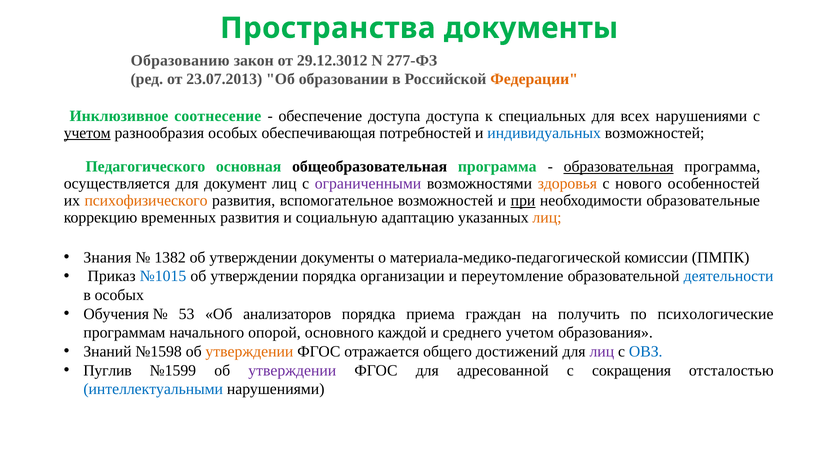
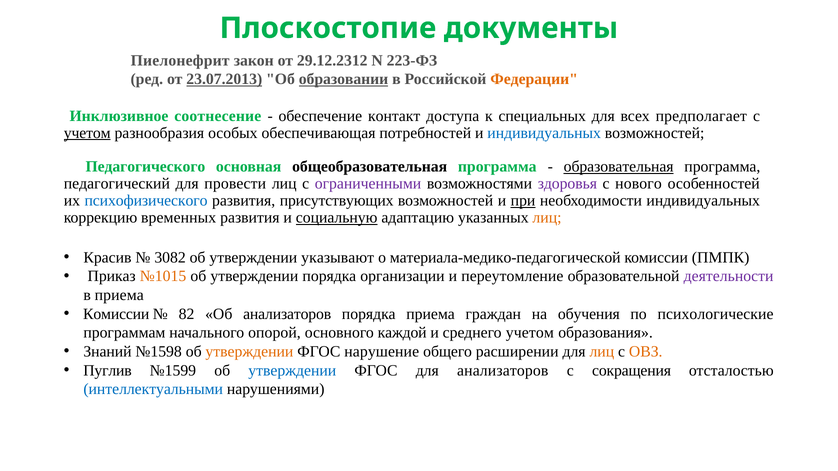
Пространства: Пространства -> Плоскостопие
Образованию: Образованию -> Пиелонефрит
29.12.3012: 29.12.3012 -> 29.12.2312
277-ФЗ: 277-ФЗ -> 223-ФЗ
23.07.2013 underline: none -> present
образовании underline: none -> present
обеспечение доступа: доступа -> контакт
всех нарушениями: нарушениями -> предполагает
осуществляется: осуществляется -> педагогический
документ: документ -> провести
здоровья colour: orange -> purple
психофизического colour: orange -> blue
вспомогательное: вспомогательное -> присутствующих
необходимости образовательные: образовательные -> индивидуальных
социальную underline: none -> present
Знания: Знания -> Красив
1382: 1382 -> 3082
утверждении документы: документы -> указывают
№1015 colour: blue -> orange
деятельности colour: blue -> purple
в особых: особых -> приема
Обучения at (116, 314): Обучения -> Комиссии
53: 53 -> 82
получить: получить -> обучения
отражается: отражается -> нарушение
достижений: достижений -> расширении
лиц at (602, 352) colour: purple -> orange
ОВЗ colour: blue -> orange
утверждении at (292, 371) colour: purple -> blue
для адресованной: адресованной -> анализаторов
